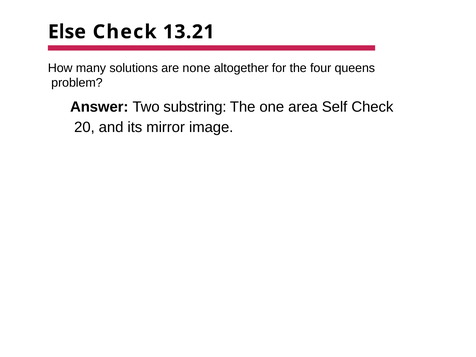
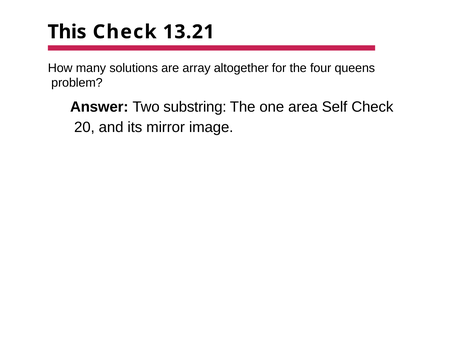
Else: Else -> This
none: none -> array
